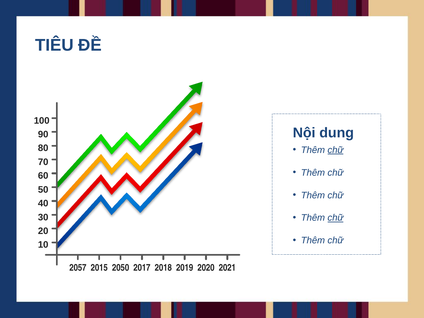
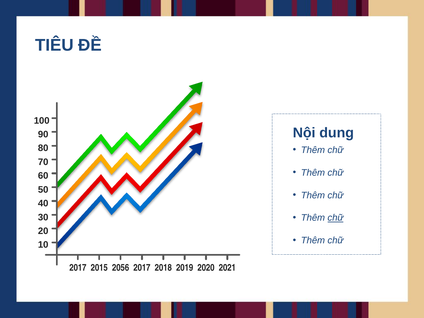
chữ at (335, 150) underline: present -> none
2057 at (78, 268): 2057 -> 2017
2050: 2050 -> 2056
